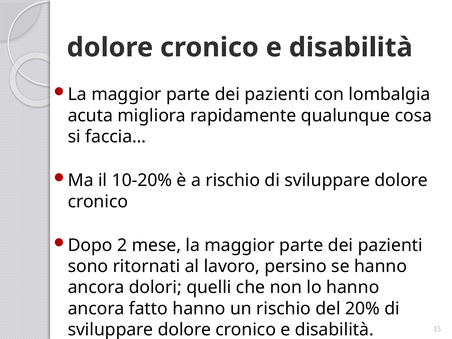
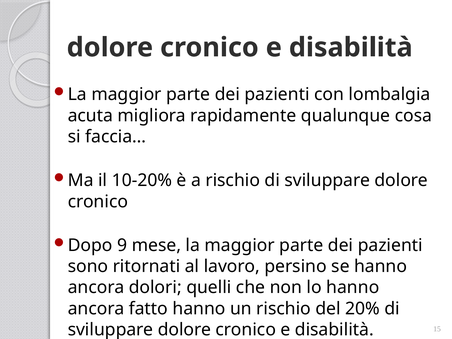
2: 2 -> 9
